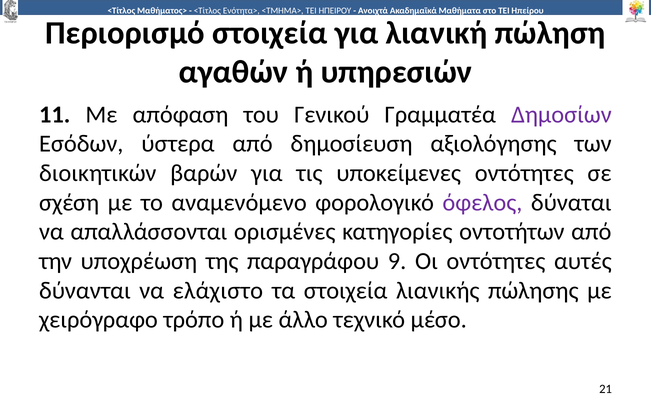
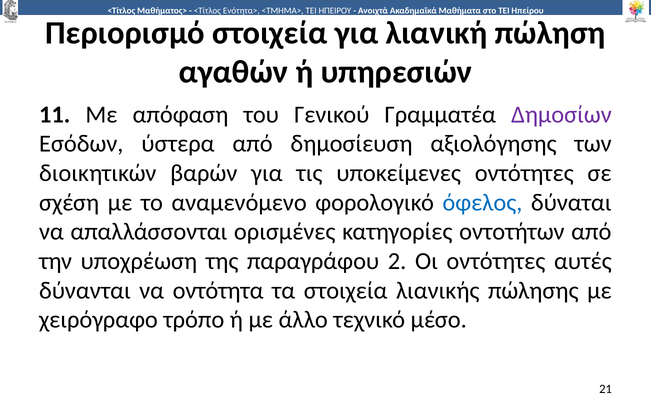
όφελος colour: purple -> blue
παραγράφου 9: 9 -> 2
ελάχιστο: ελάχιστο -> οντότητα
